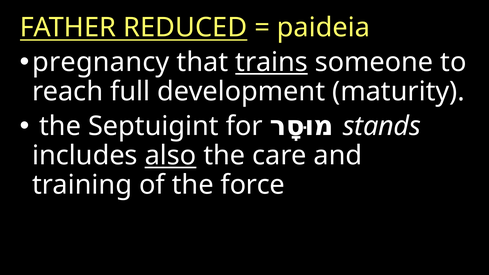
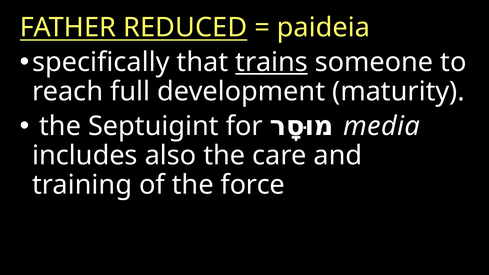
pregnancy: pregnancy -> specifically
stands: stands -> media
also underline: present -> none
